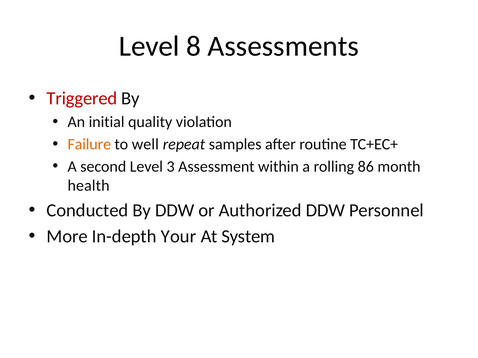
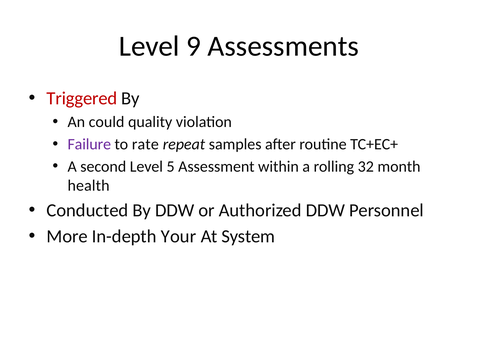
8: 8 -> 9
initial: initial -> could
Failure colour: orange -> purple
well: well -> rate
3: 3 -> 5
86: 86 -> 32
